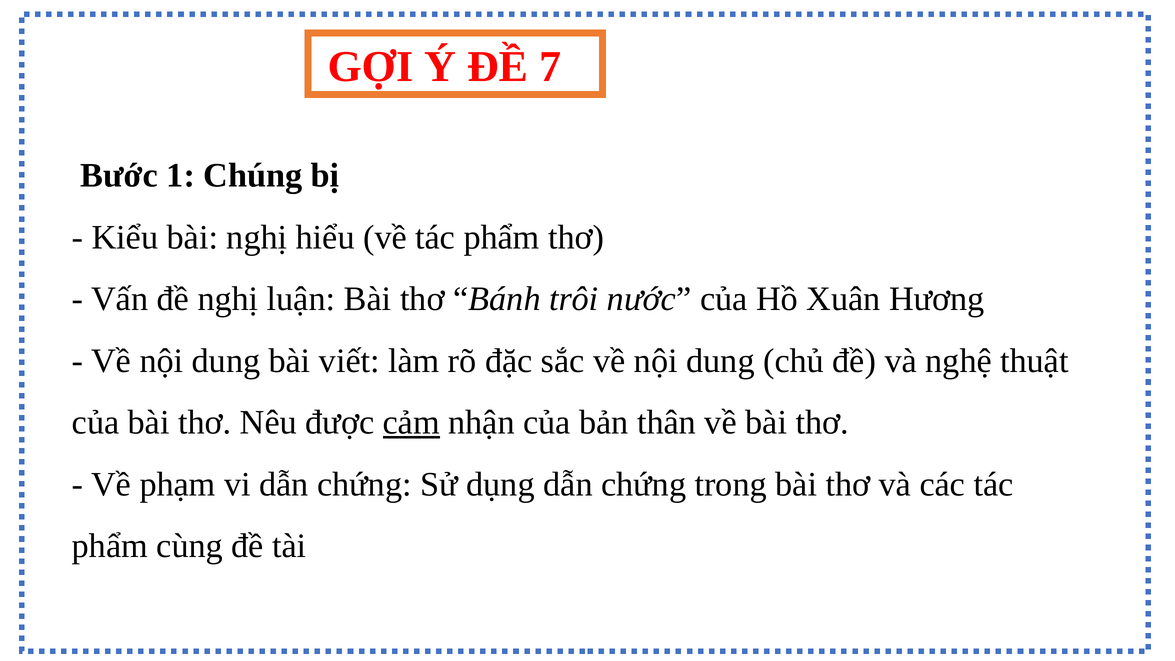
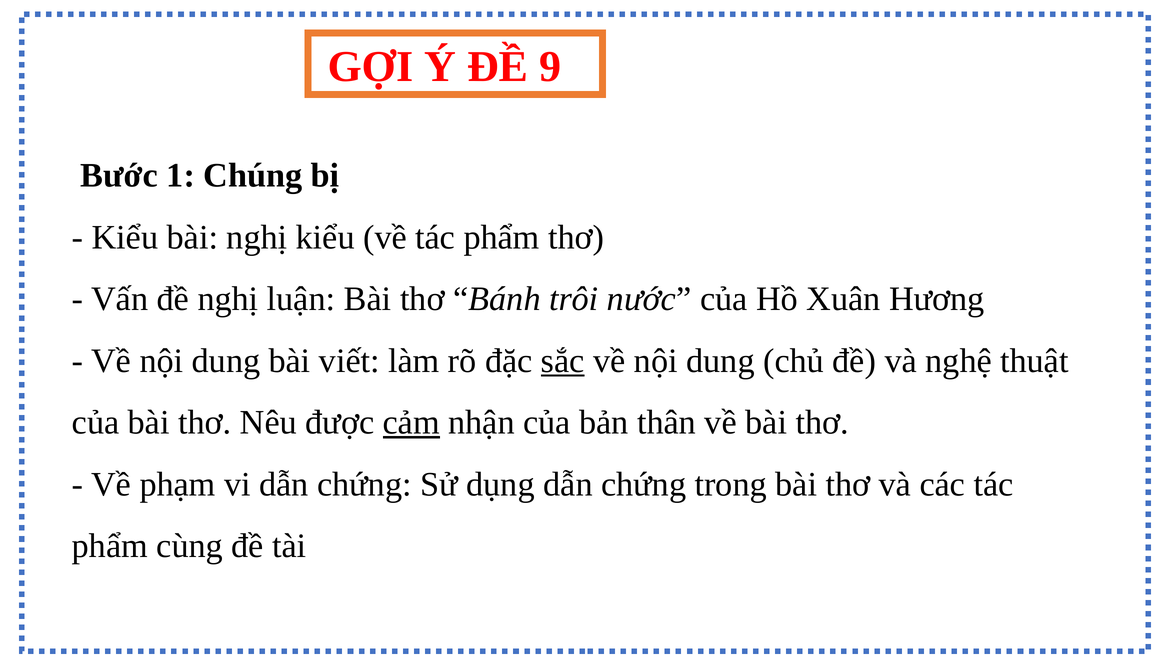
7: 7 -> 9
nghị hiểu: hiểu -> kiểu
sắc underline: none -> present
